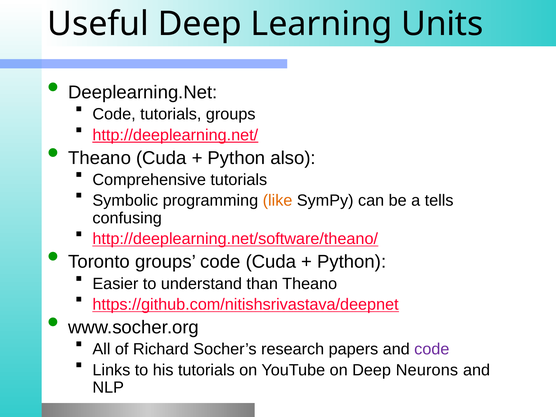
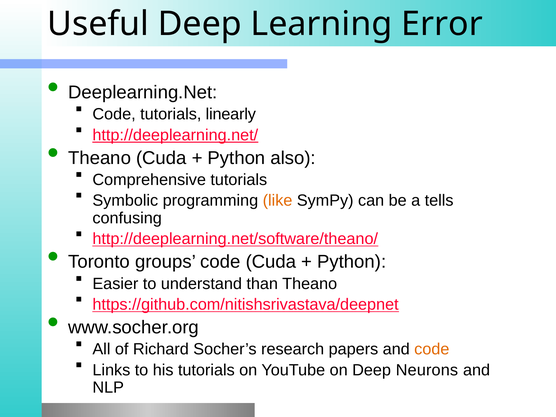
Units: Units -> Error
tutorials groups: groups -> linearly
code at (432, 349) colour: purple -> orange
